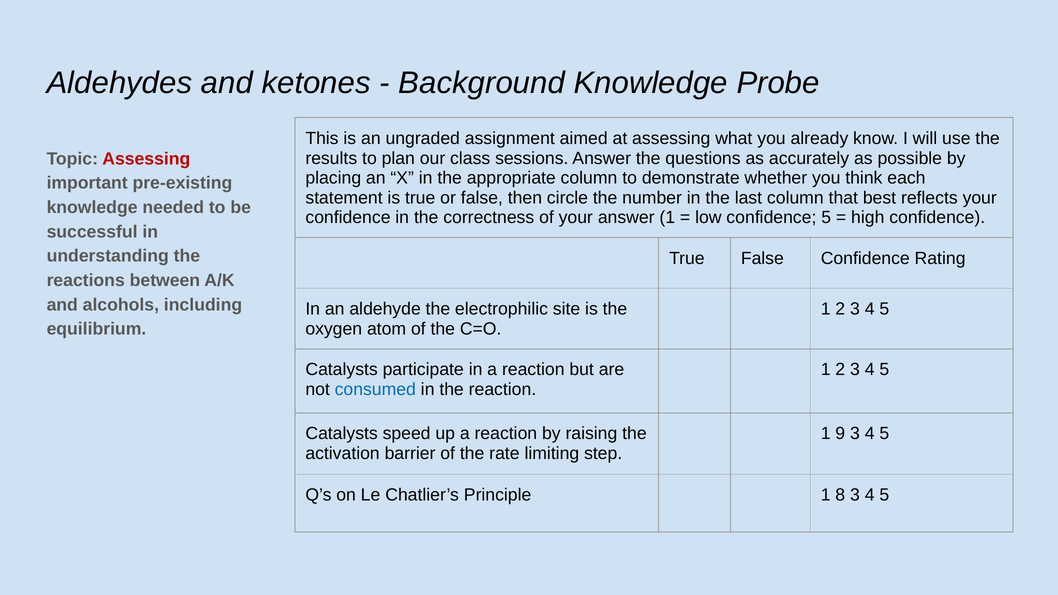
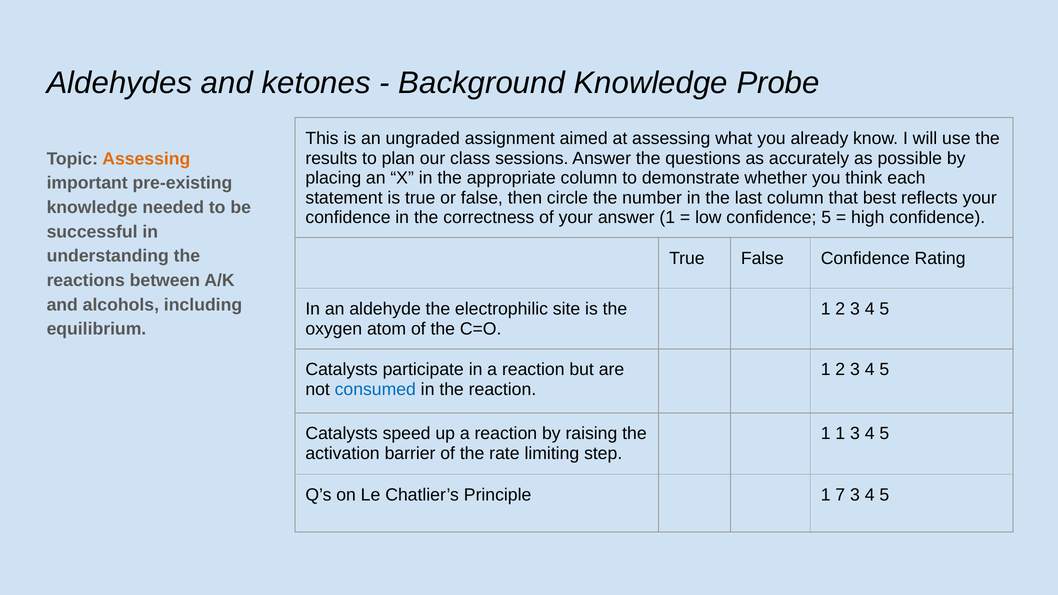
Assessing at (146, 159) colour: red -> orange
1 9: 9 -> 1
8: 8 -> 7
